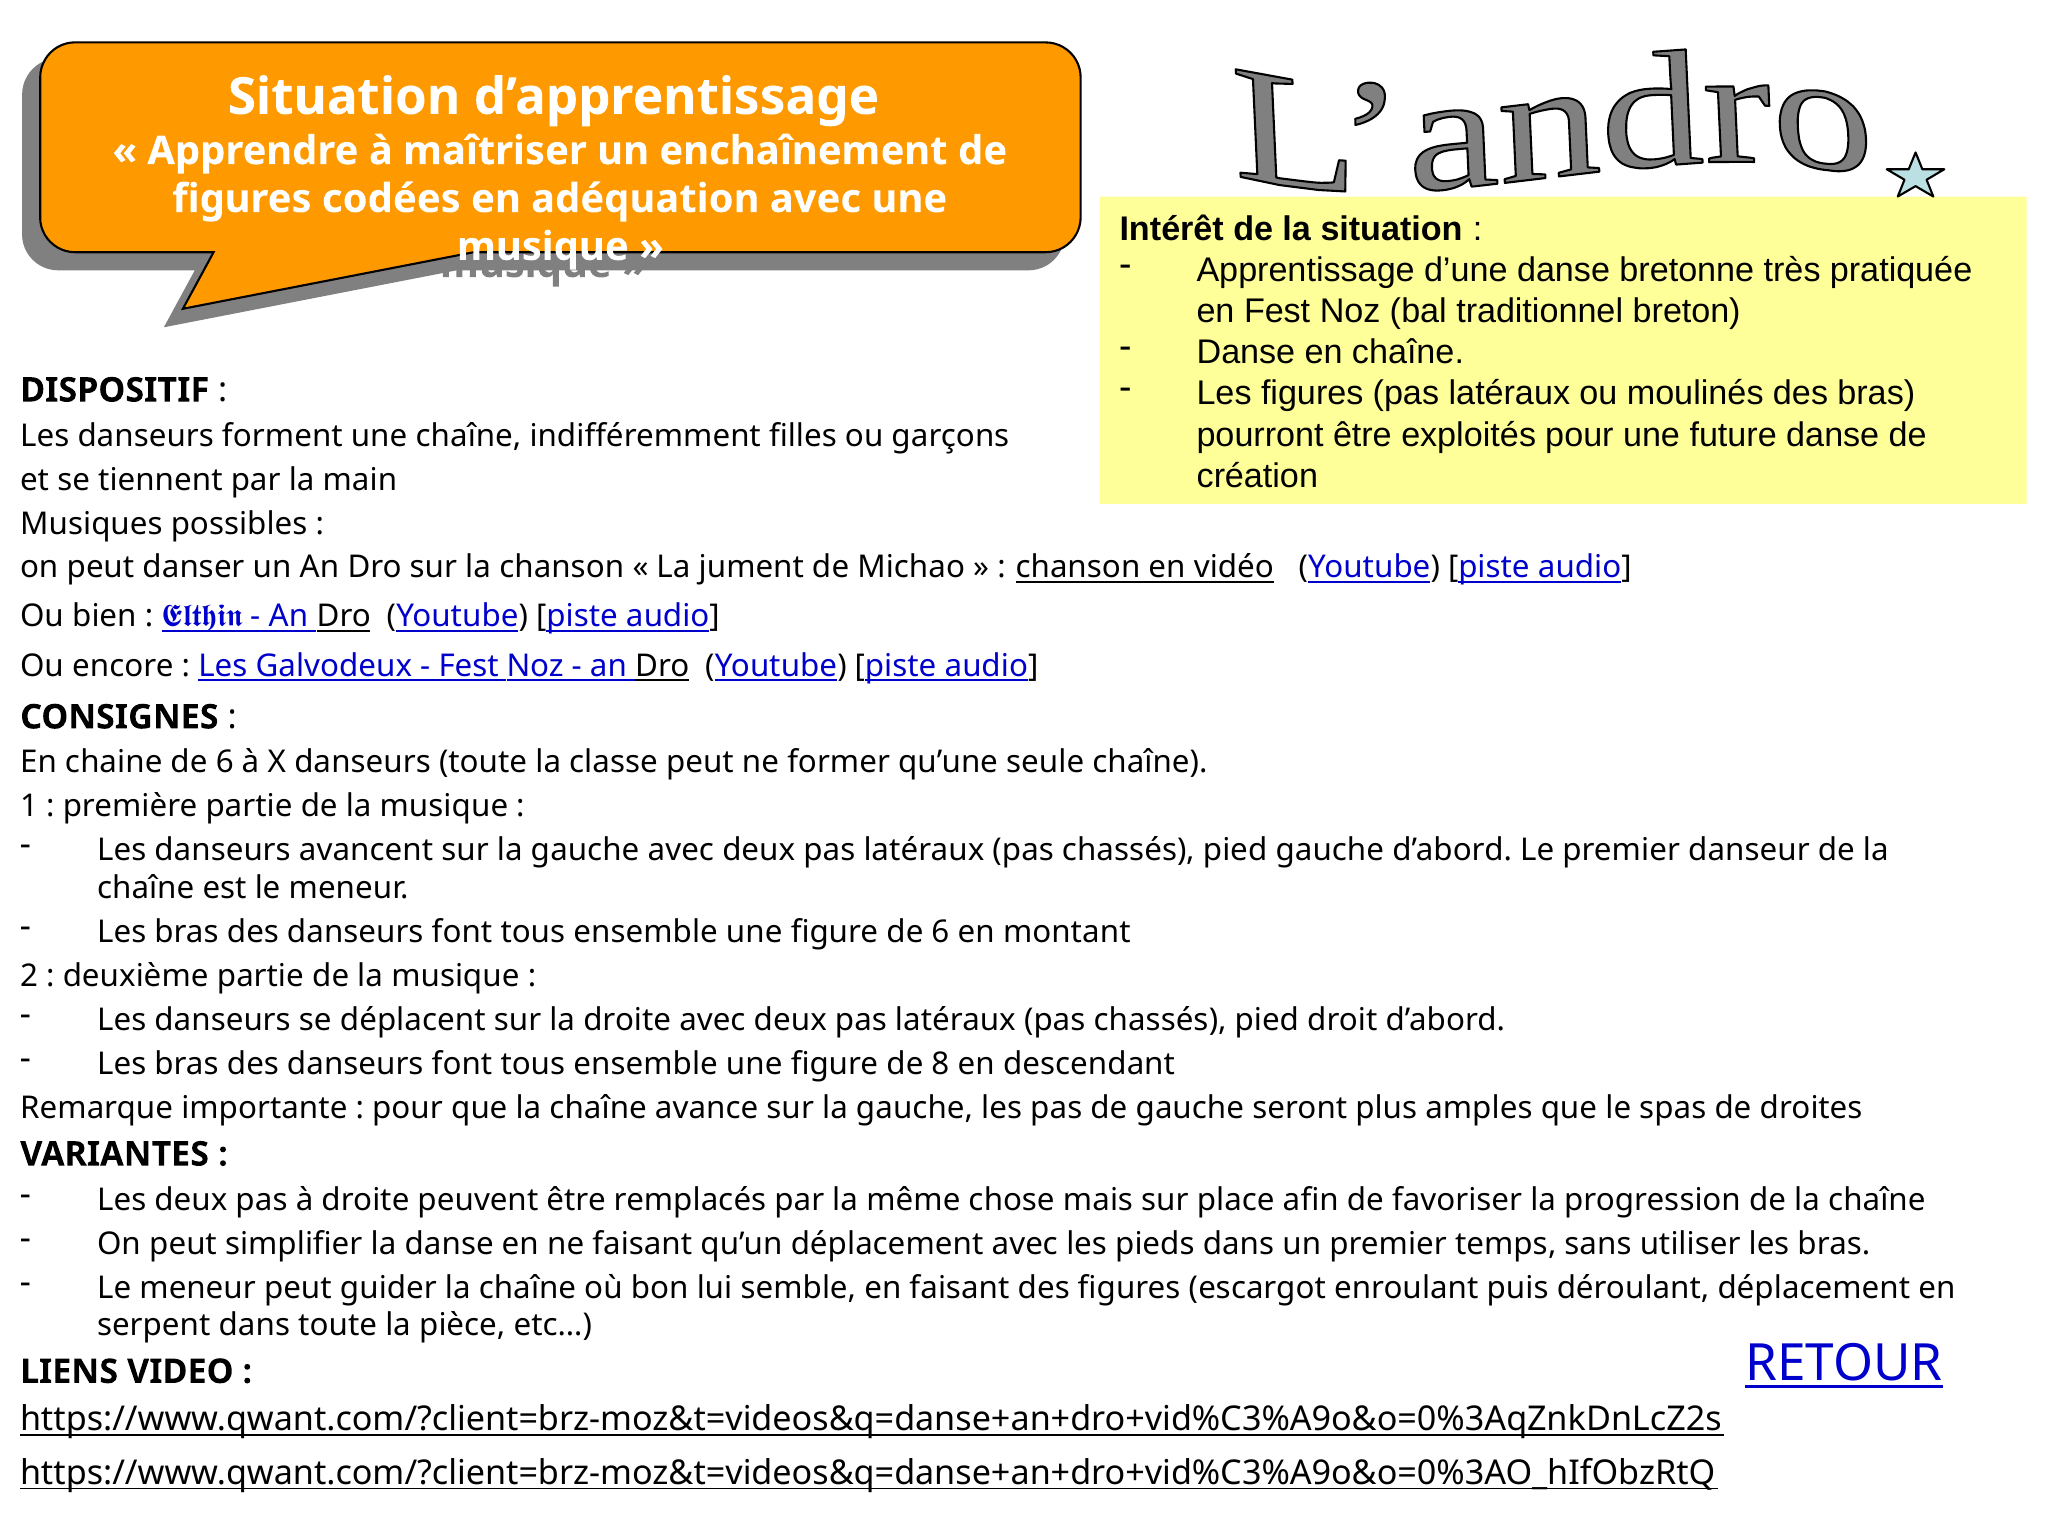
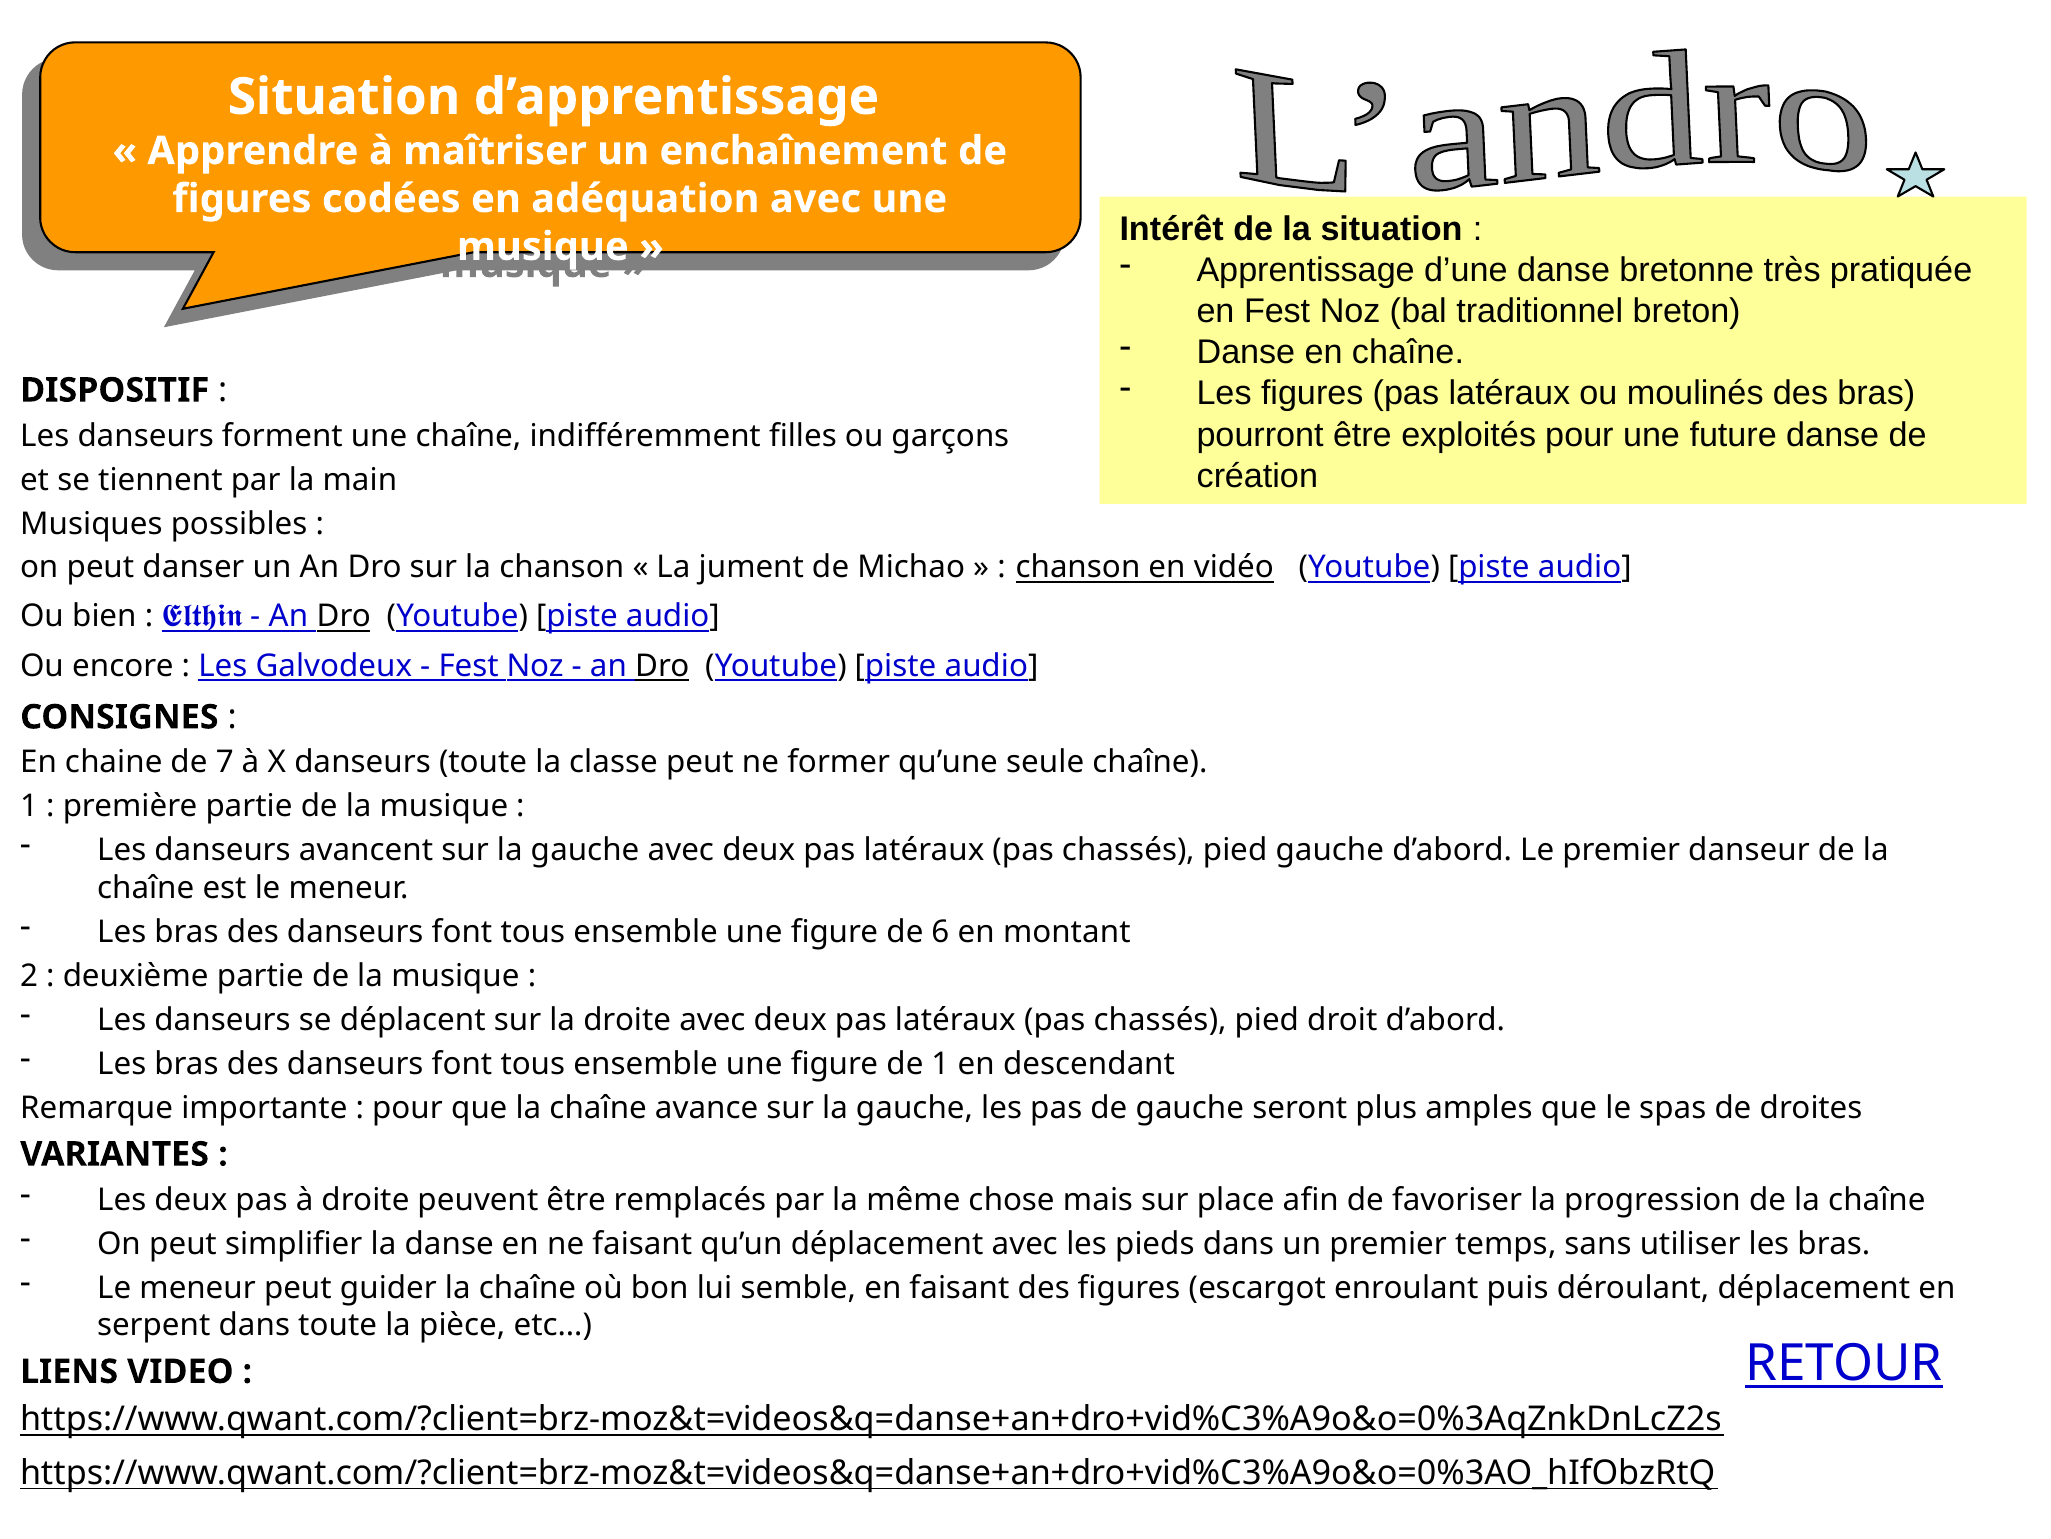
chaine de 6: 6 -> 7
de 8: 8 -> 1
